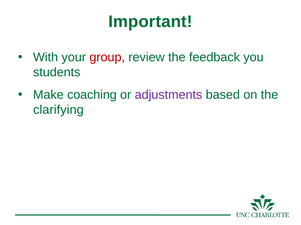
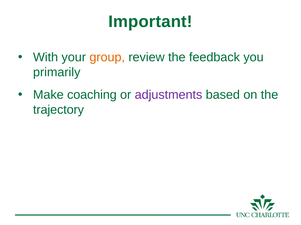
group colour: red -> orange
students: students -> primarily
clarifying: clarifying -> trajectory
